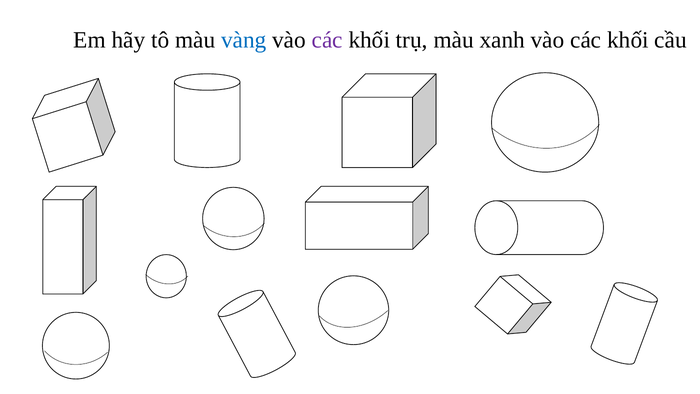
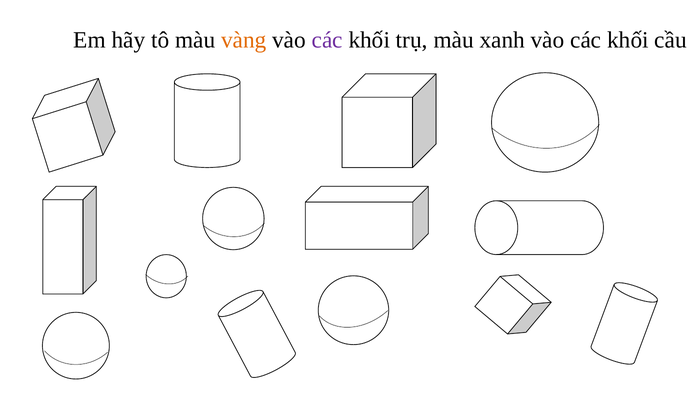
vàng colour: blue -> orange
